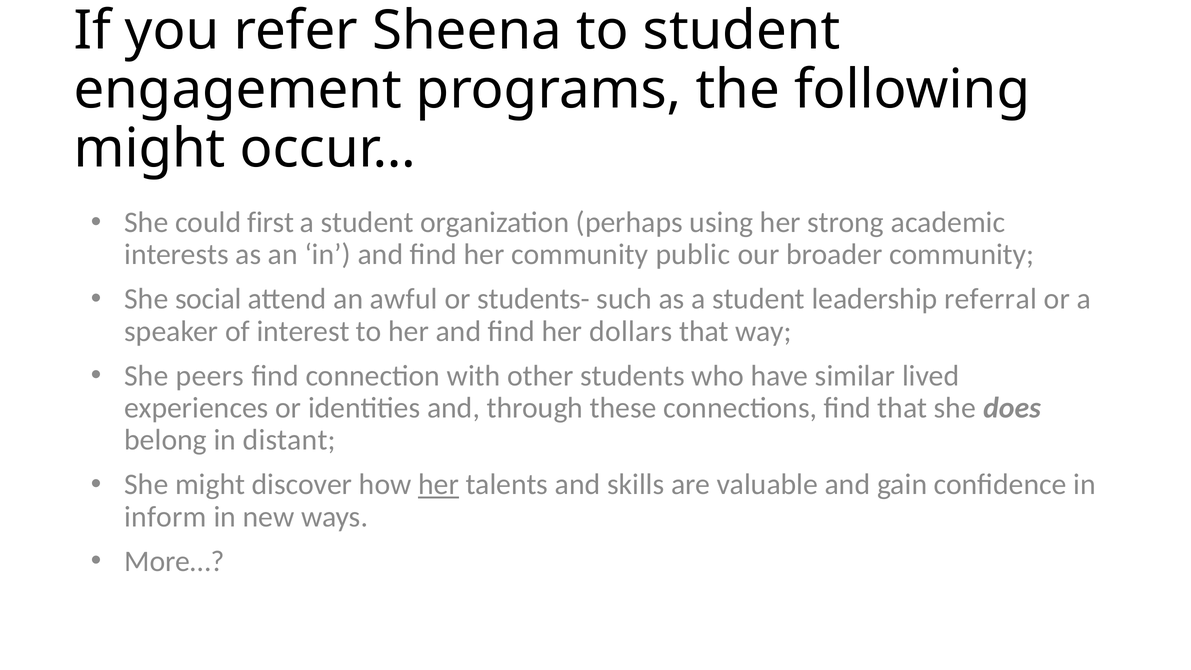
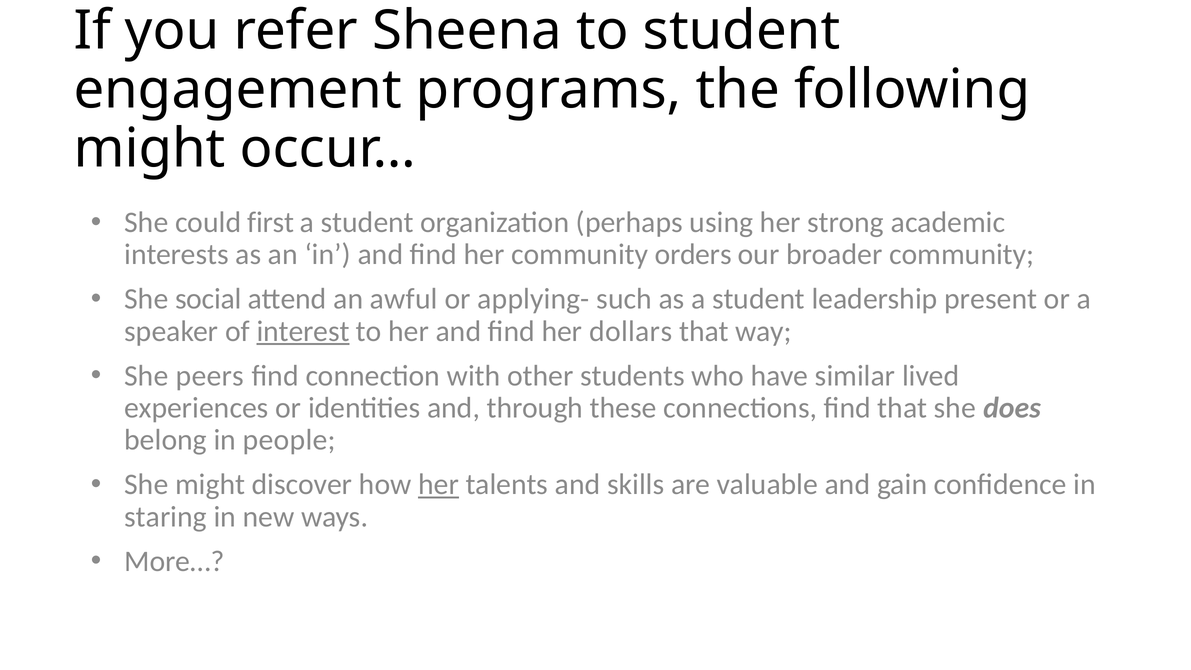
public: public -> orders
students-: students- -> applying-
referral: referral -> present
interest underline: none -> present
distant: distant -> people
inform: inform -> staring
